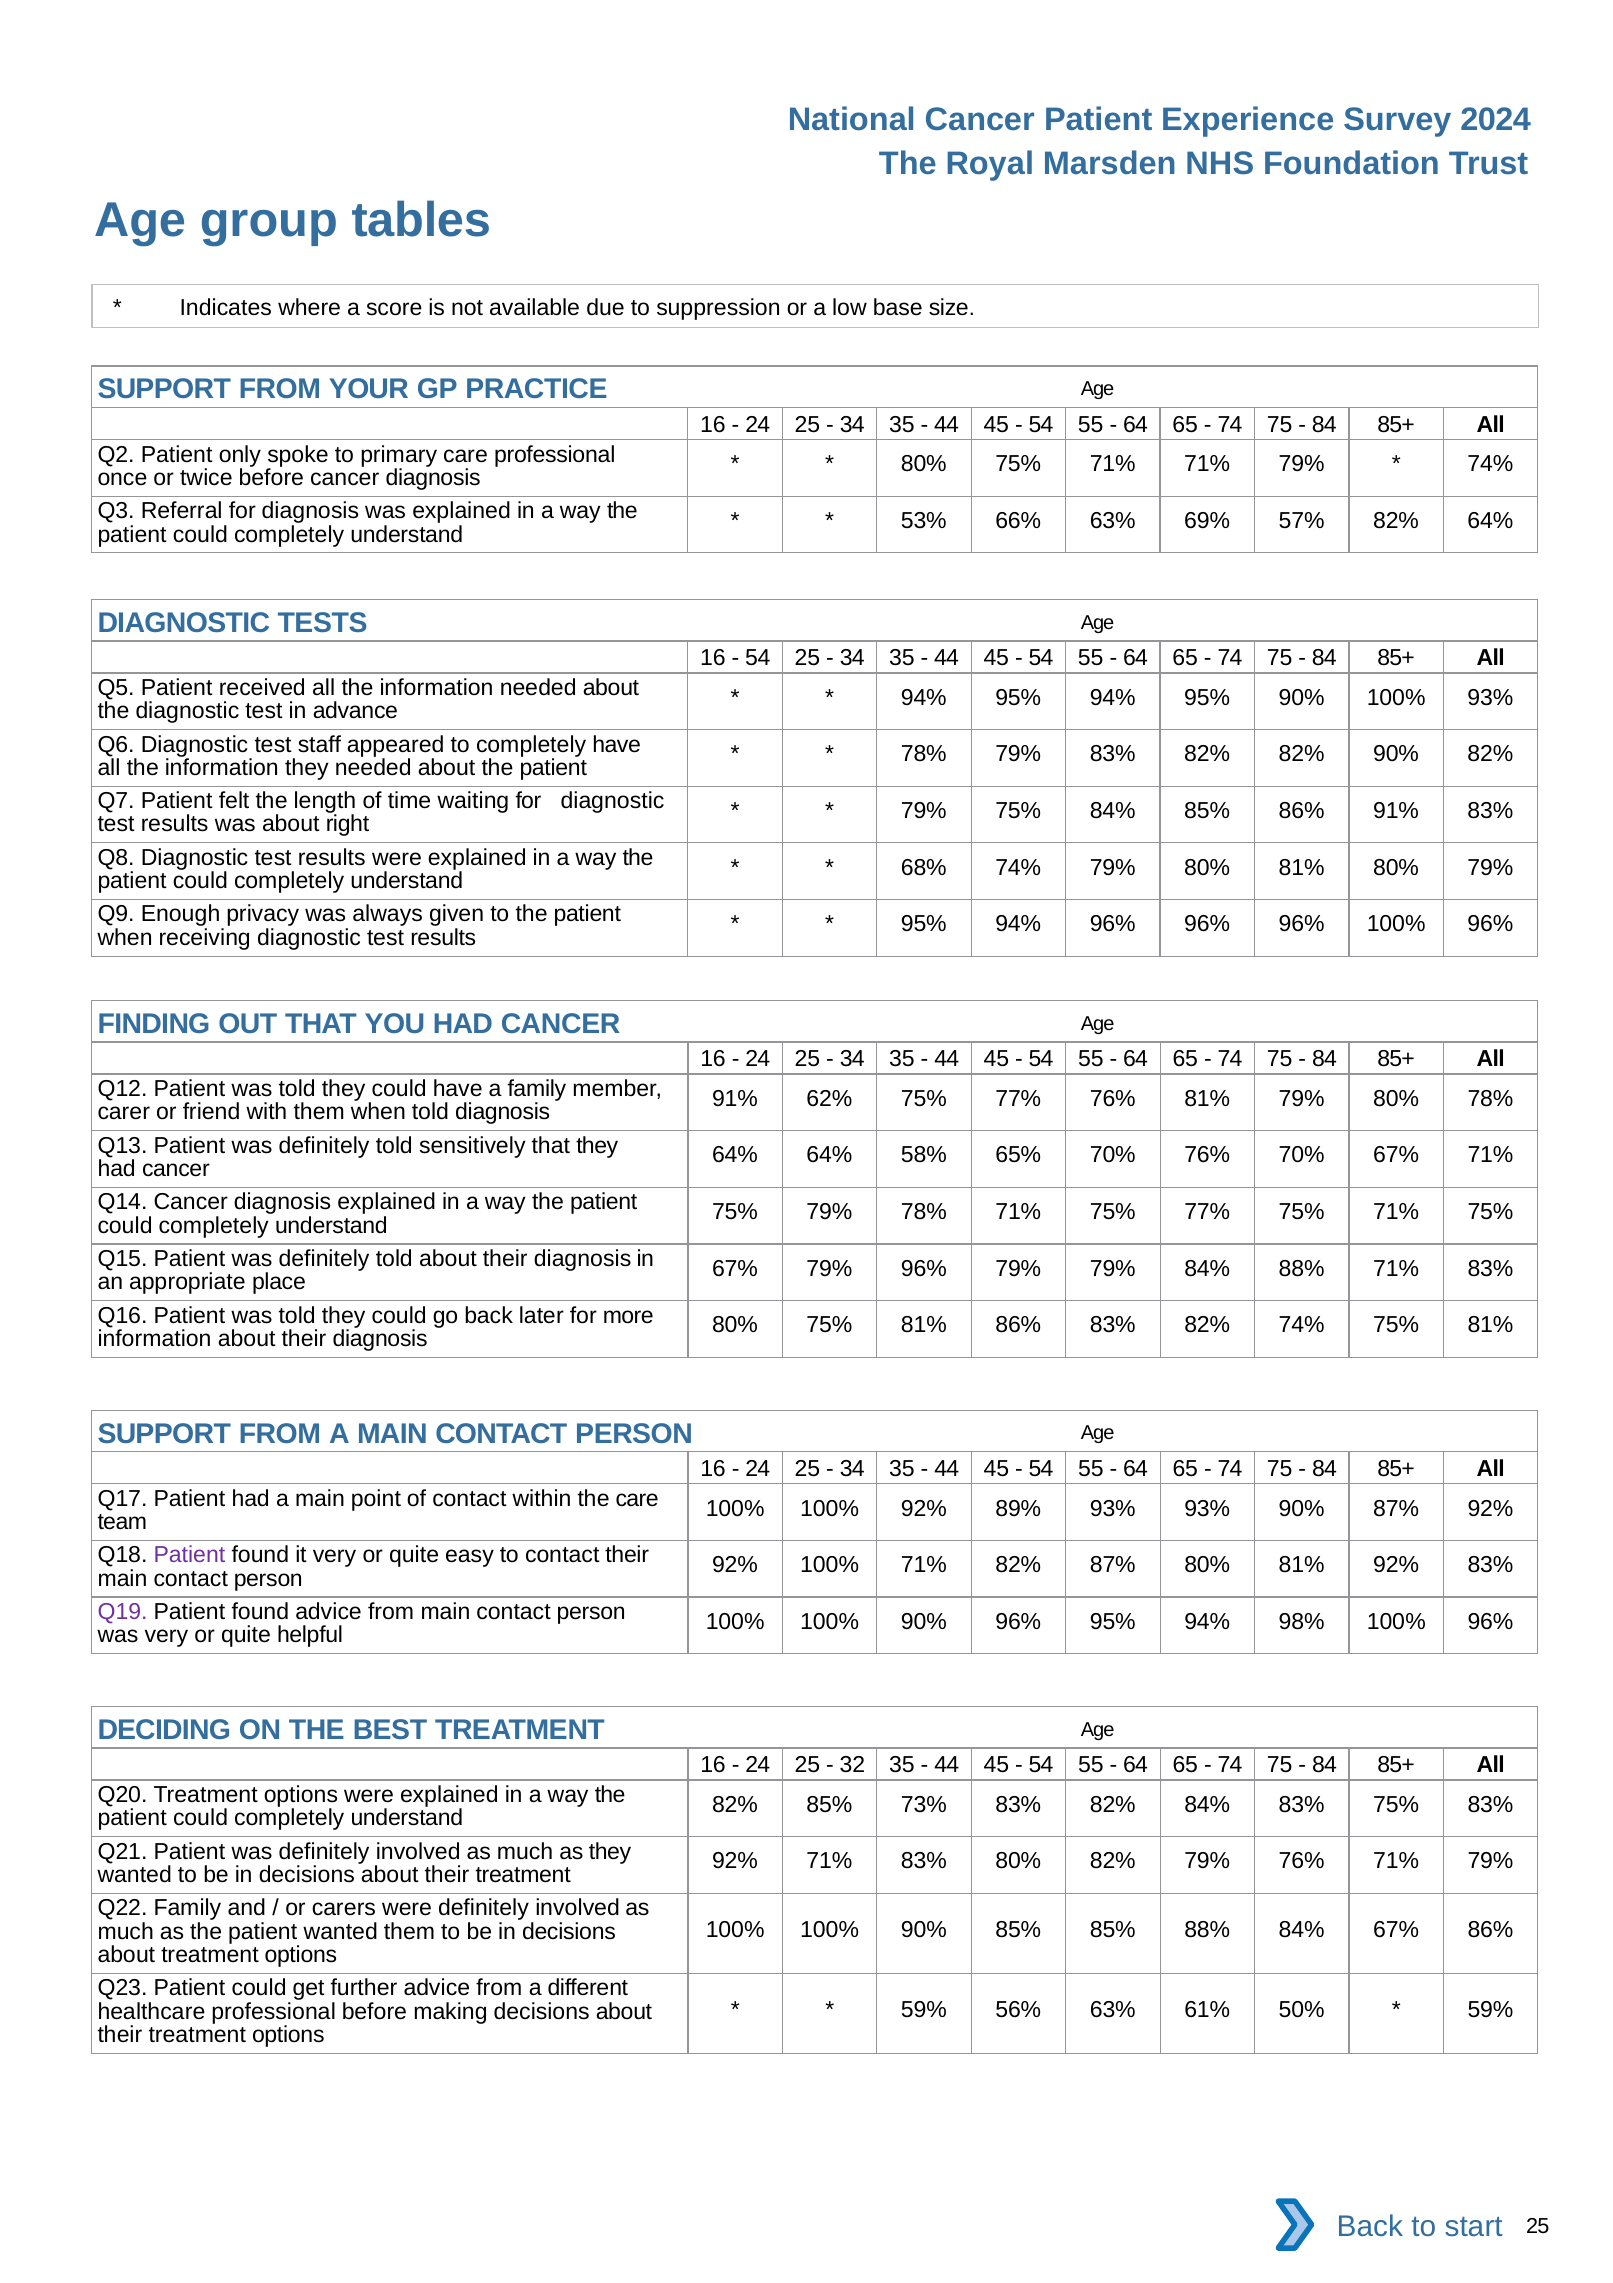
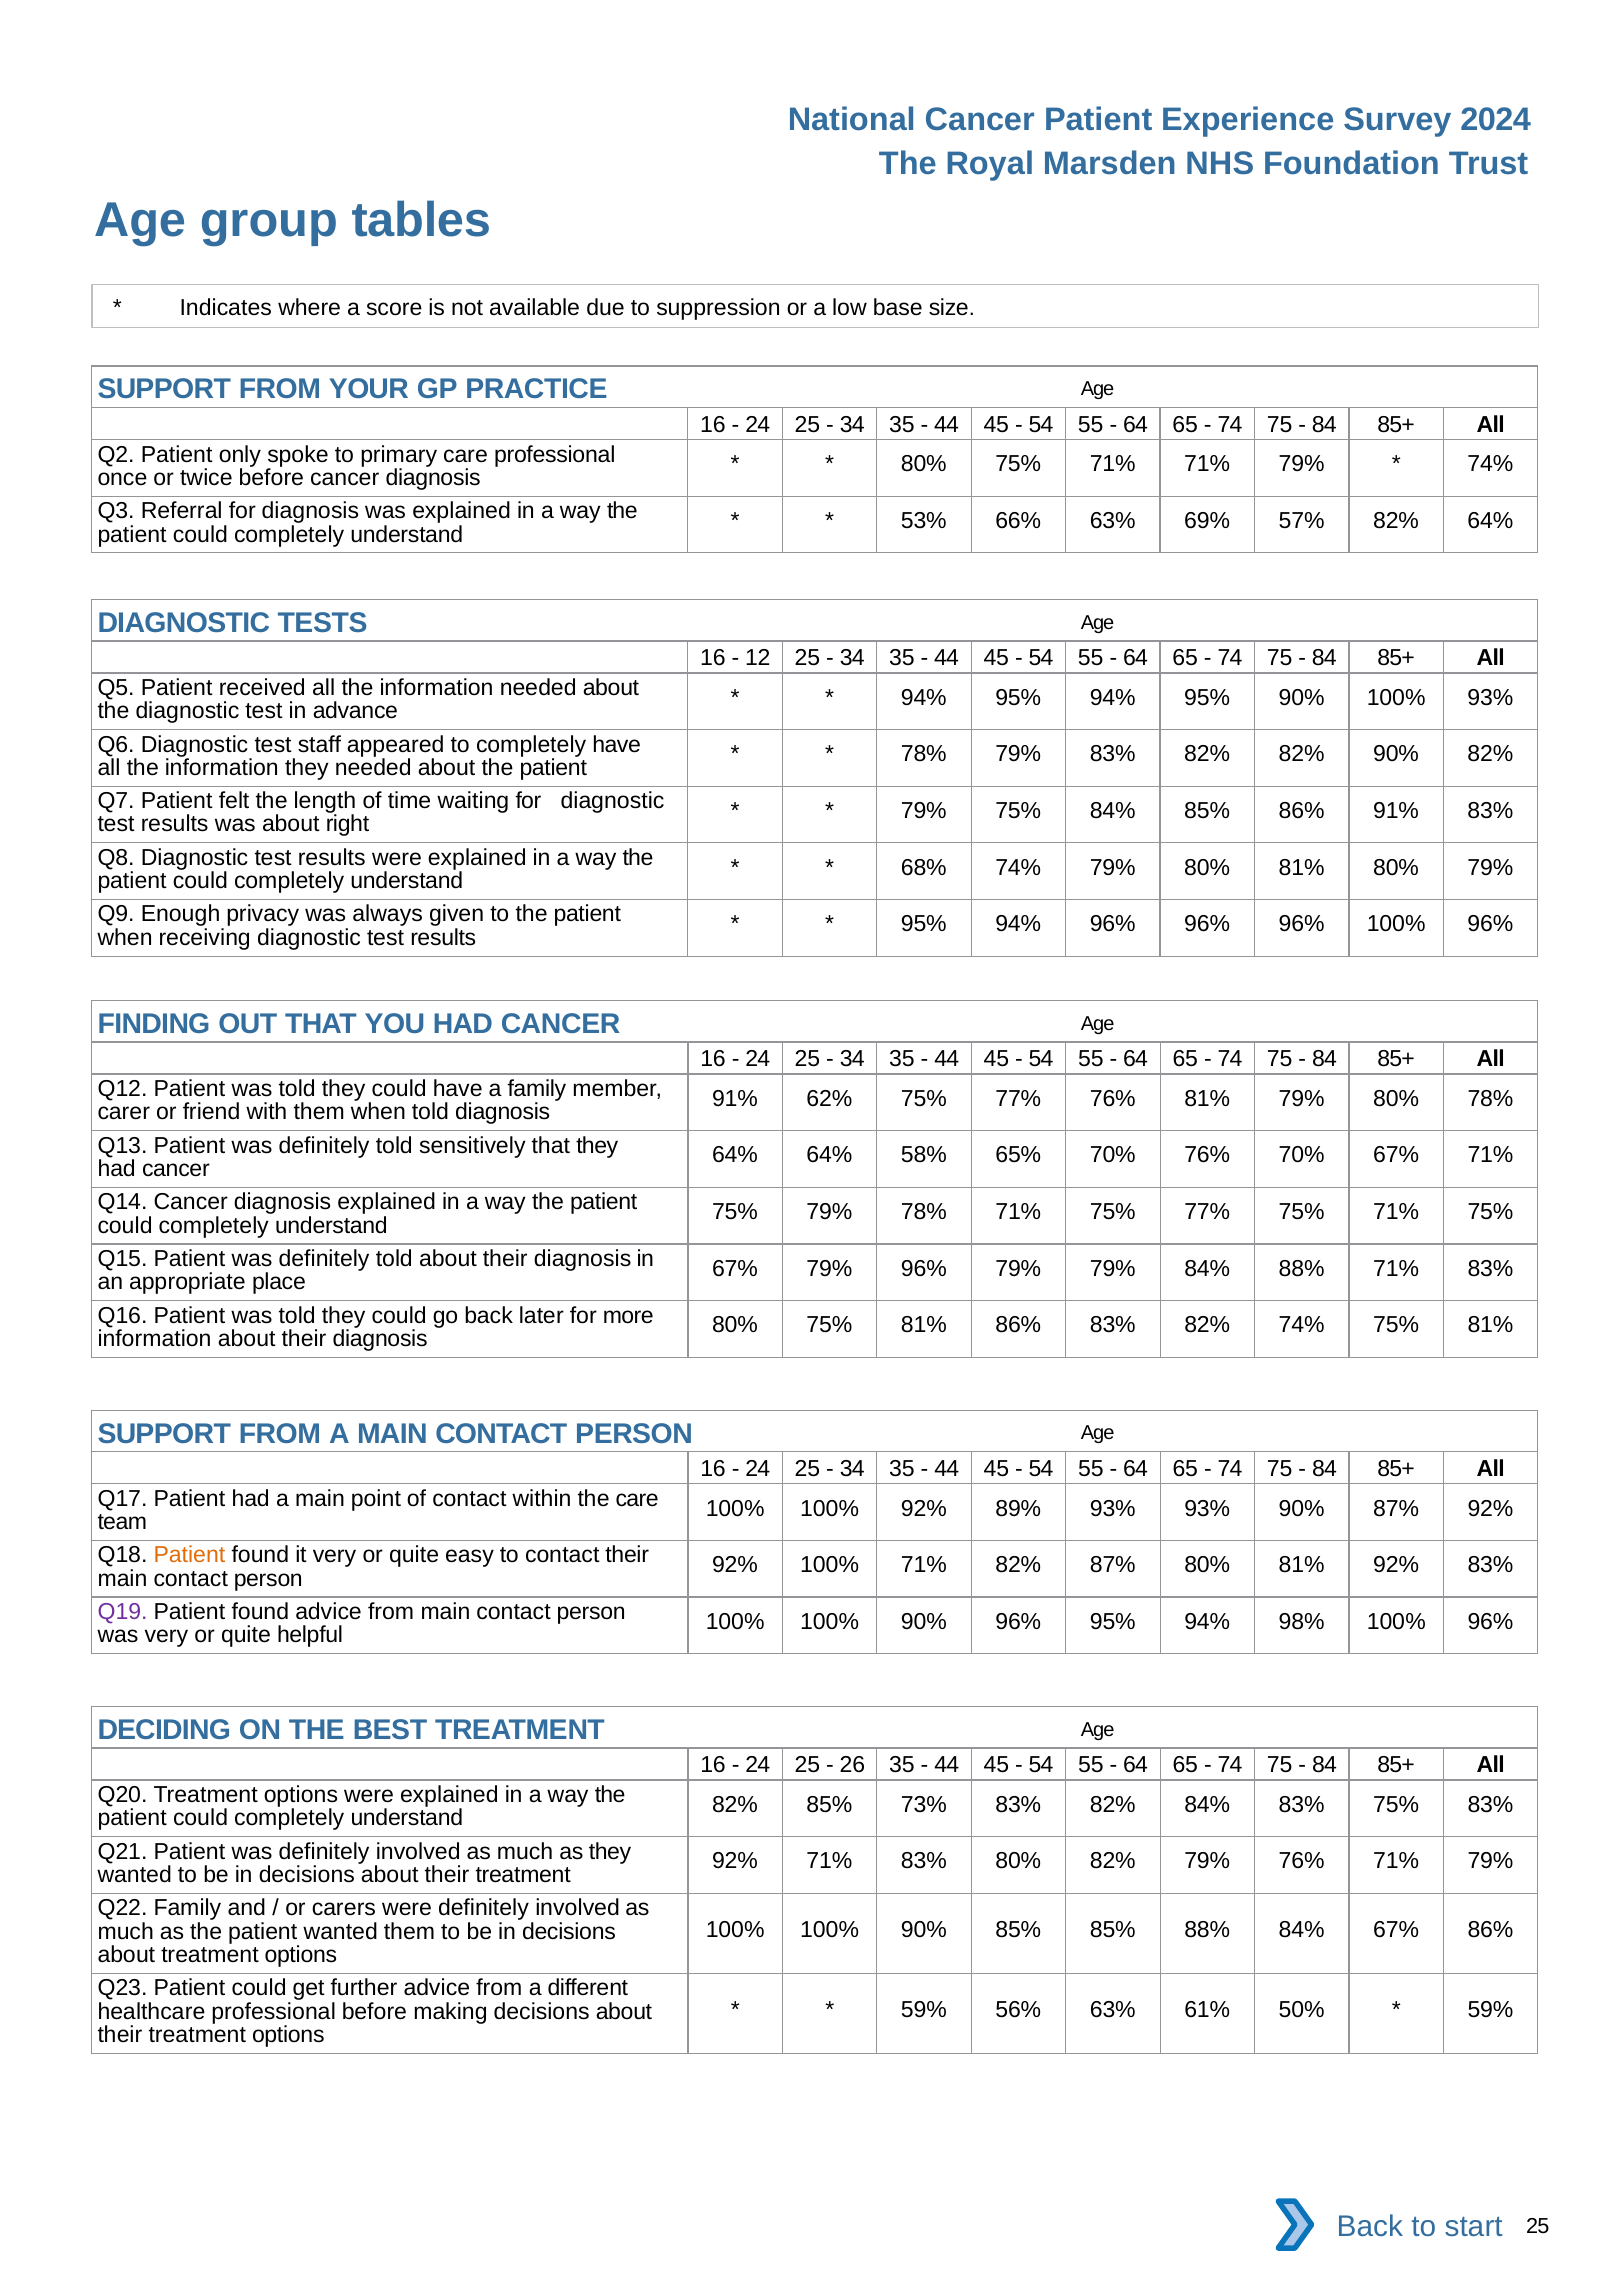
54 at (758, 658): 54 -> 12
Patient at (189, 1555) colour: purple -> orange
32: 32 -> 26
